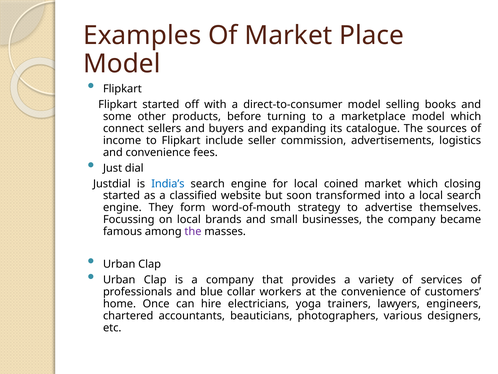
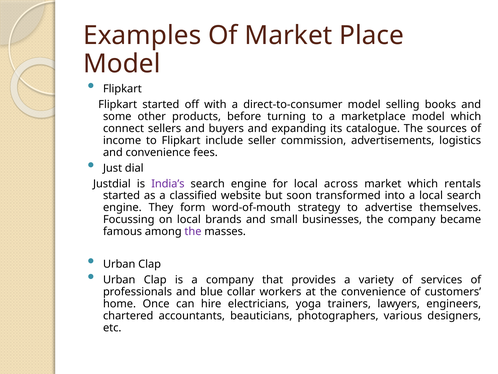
India’s colour: blue -> purple
coined: coined -> across
closing: closing -> rentals
